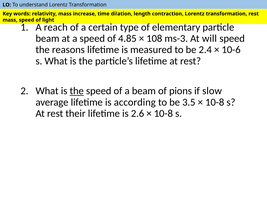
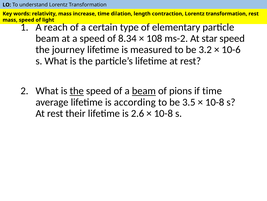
4.85: 4.85 -> 8.34
ms-3: ms-3 -> ms-2
will: will -> star
reasons: reasons -> journey
2.4: 2.4 -> 3.2
beam at (144, 91) underline: none -> present
if slow: slow -> time
